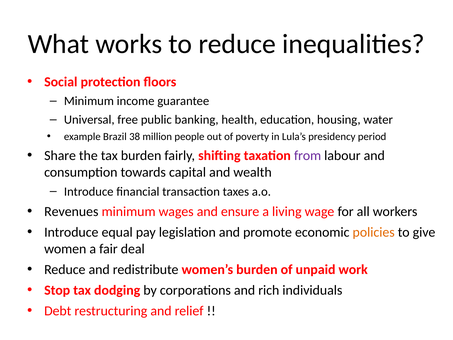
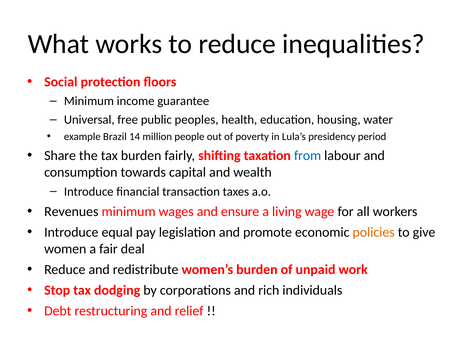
banking: banking -> peoples
38: 38 -> 14
from colour: purple -> blue
